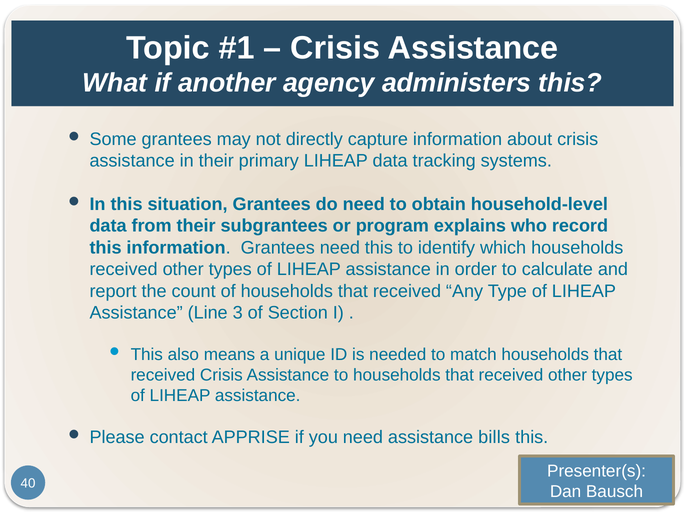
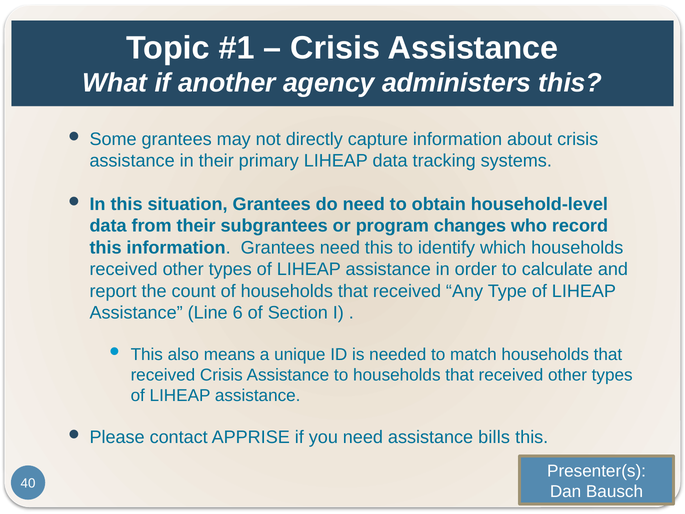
explains: explains -> changes
3: 3 -> 6
